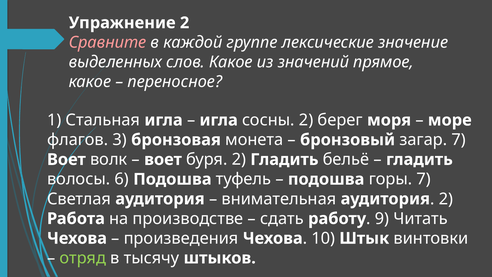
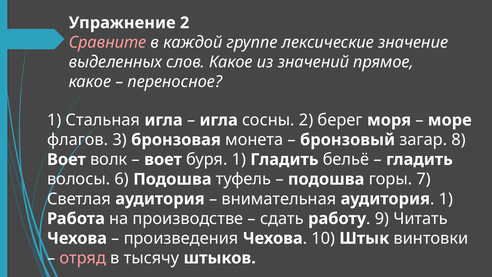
загар 7: 7 -> 8
буря 2: 2 -> 1
2 at (446, 199): 2 -> 1
отряд colour: light green -> pink
